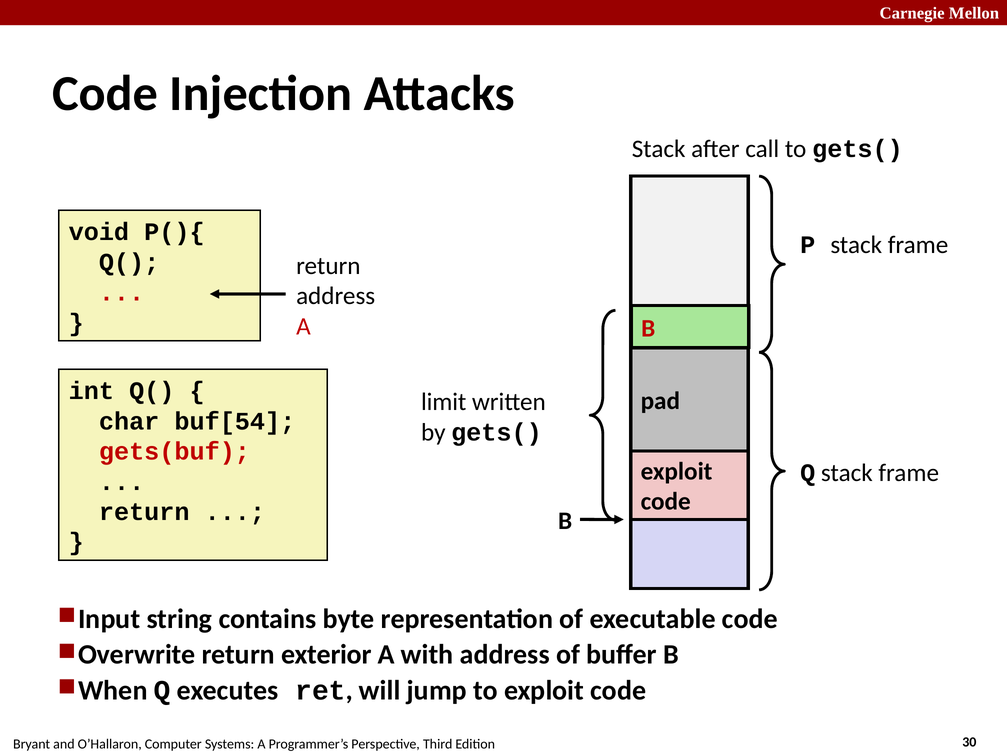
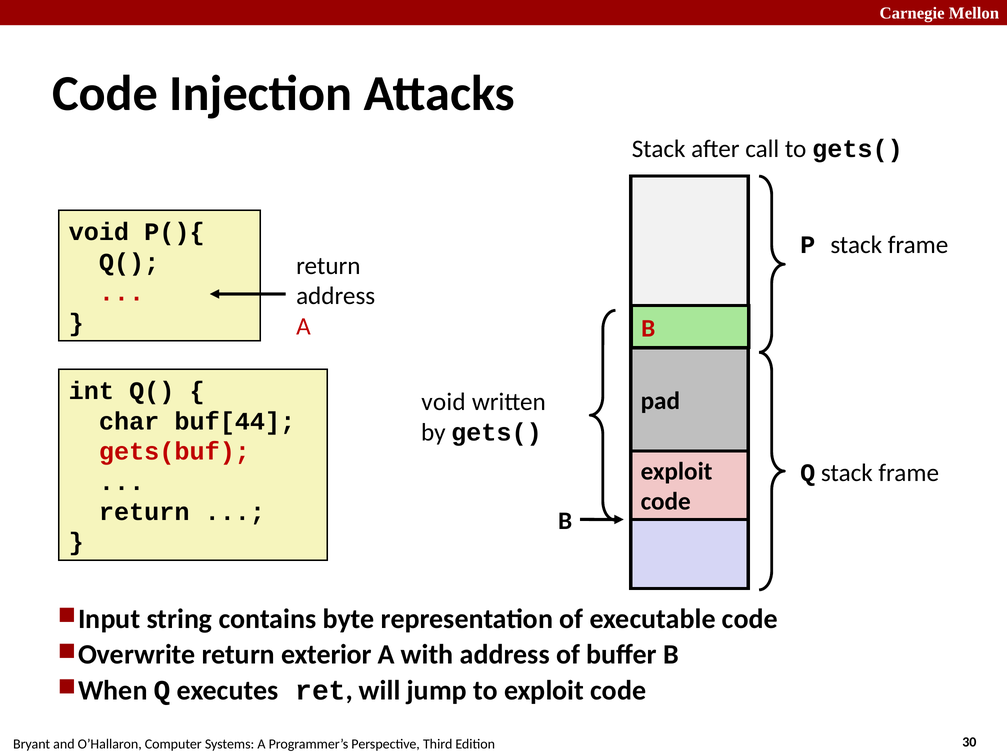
limit at (444, 402): limit -> void
buf[54: buf[54 -> buf[44
